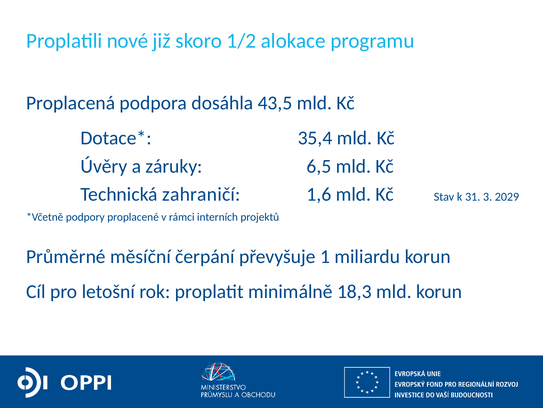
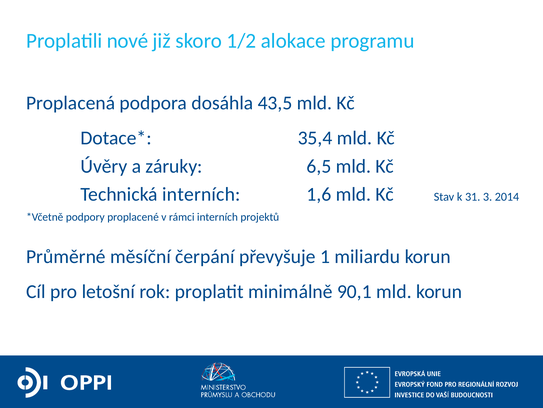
Technická zahraničí: zahraničí -> interních
2029: 2029 -> 2014
18,3: 18,3 -> 90,1
